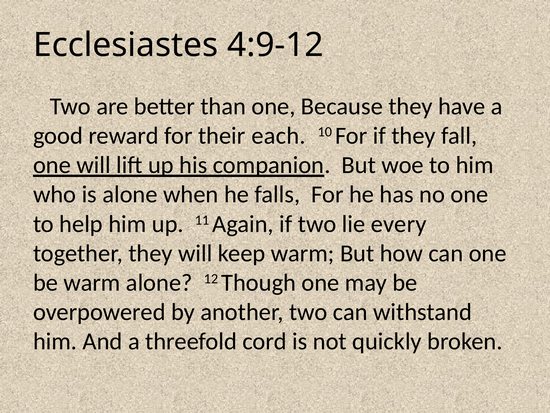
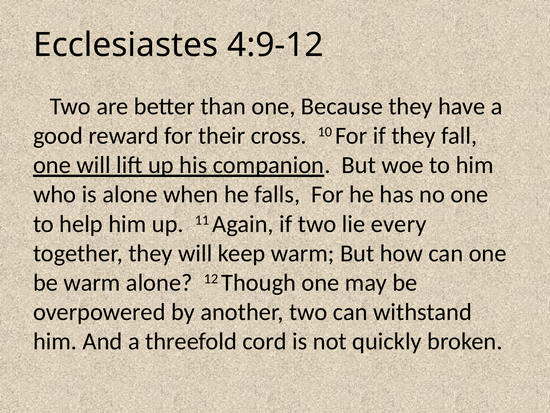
each: each -> cross
